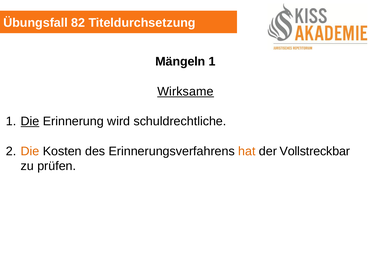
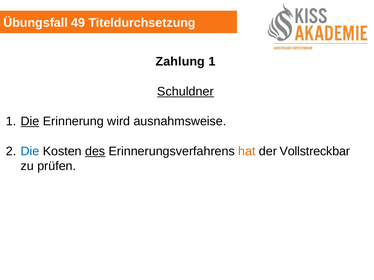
82: 82 -> 49
Mängeln: Mängeln -> Zahlung
Wirksame: Wirksame -> Schuldner
schuldrechtliche: schuldrechtliche -> ausnahmsweise
Die at (30, 151) colour: orange -> blue
des underline: none -> present
